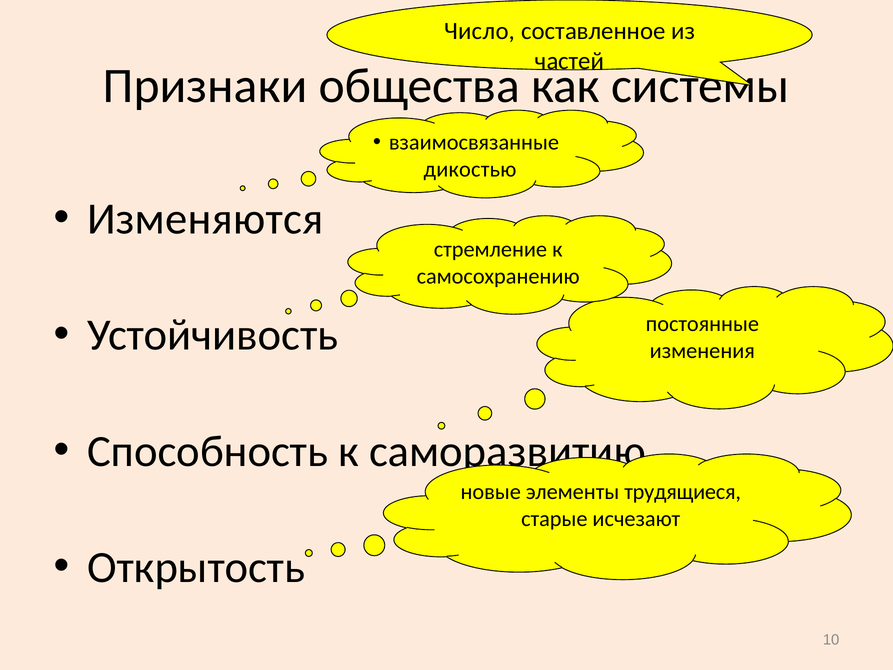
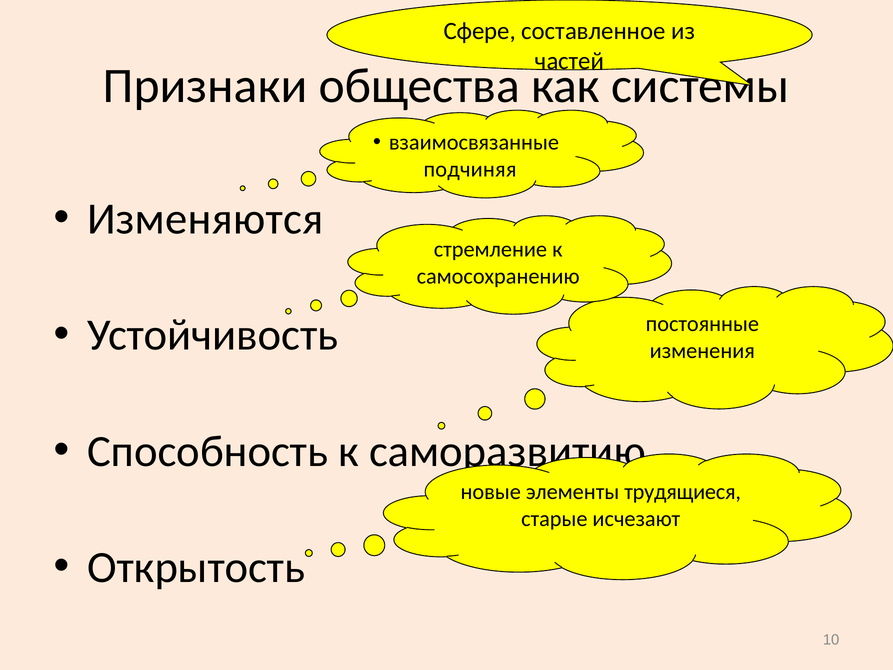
Число: Число -> Сфере
дикостью: дикостью -> подчиняя
